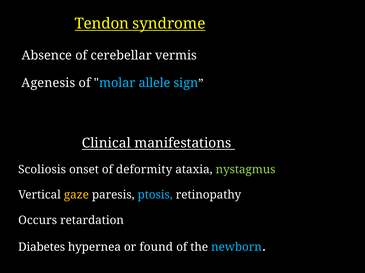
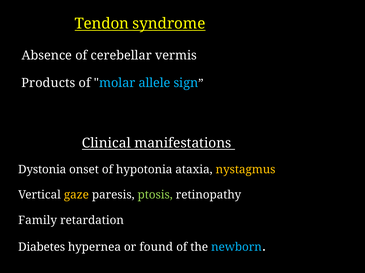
Agenesis: Agenesis -> Products
Scoliosis: Scoliosis -> Dystonia
deformity: deformity -> hypotonia
nystagmus colour: light green -> yellow
ptosis colour: light blue -> light green
Occurs: Occurs -> Family
